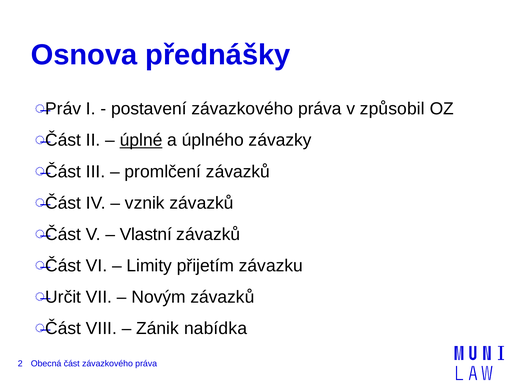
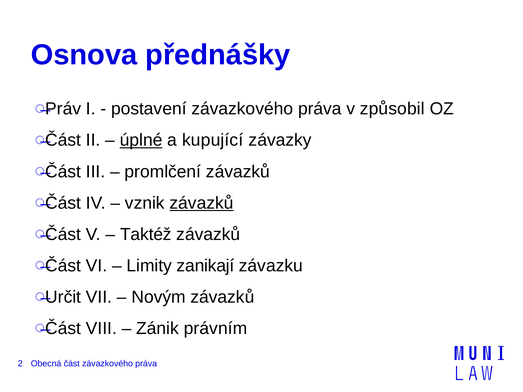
úplného: úplného -> kupující
závazků at (202, 203) underline: none -> present
Vlastní: Vlastní -> Taktéž
přijetím: přijetím -> zanikají
nabídka: nabídka -> právním
